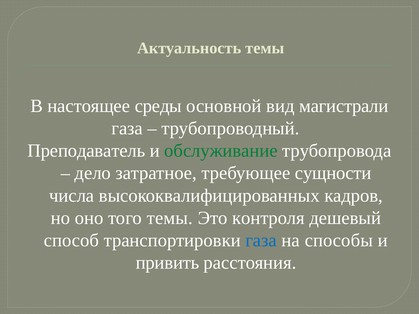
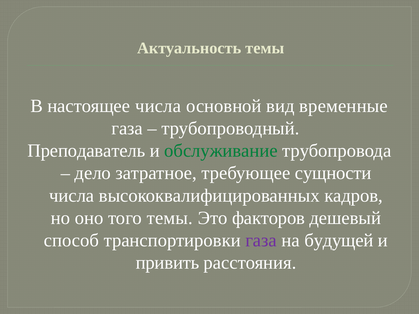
настоящее среды: среды -> числа
магистрали: магистрали -> временные
контроля: контроля -> факторов
газа at (261, 240) colour: blue -> purple
способы: способы -> будущей
